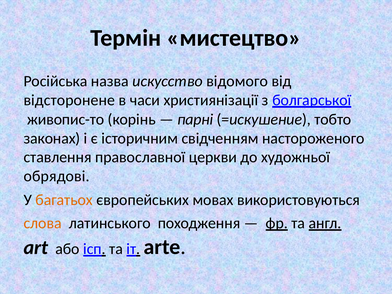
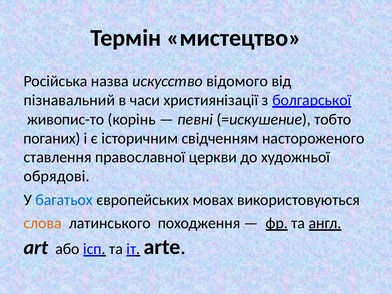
відсторонене: відсторонене -> пізнавальний
парні: парні -> певні
законах: законах -> поганих
багатьох colour: orange -> blue
